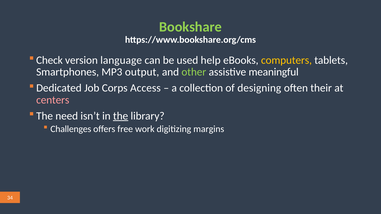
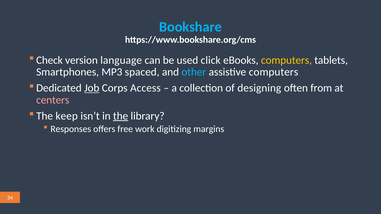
Bookshare colour: light green -> light blue
help: help -> click
output: output -> spaced
other colour: light green -> light blue
assistive meaningful: meaningful -> computers
Job underline: none -> present
their: their -> from
need: need -> keep
Challenges: Challenges -> Responses
